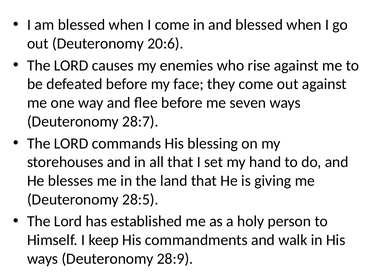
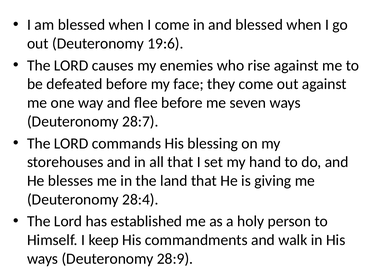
20:6: 20:6 -> 19:6
28:5: 28:5 -> 28:4
